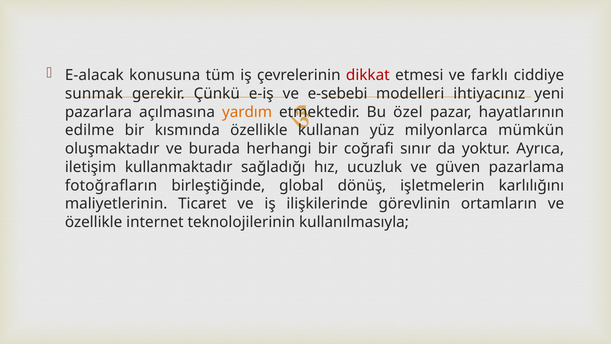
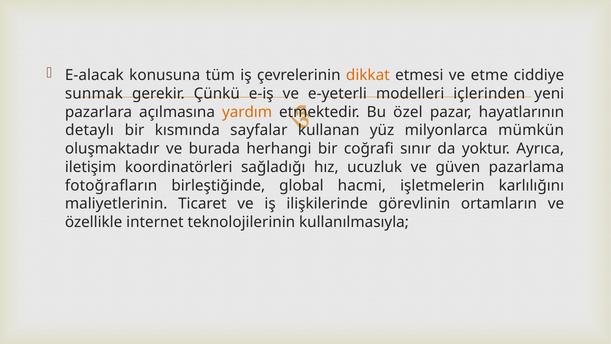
dikkat colour: red -> orange
farklı: farklı -> etme
e-sebebi: e-sebebi -> e-yeterli
ihtiyacınız: ihtiyacınız -> içlerinden
edilme: edilme -> detaylı
kısmında özellikle: özellikle -> sayfalar
kullanmaktadır: kullanmaktadır -> koordinatörleri
dönüş: dönüş -> hacmi
